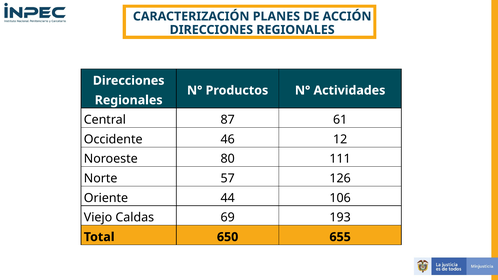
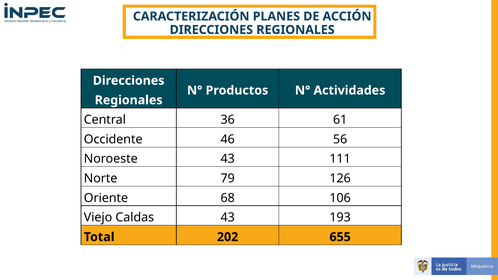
87: 87 -> 36
12: 12 -> 56
Noroeste 80: 80 -> 43
57: 57 -> 79
44: 44 -> 68
Caldas 69: 69 -> 43
650: 650 -> 202
